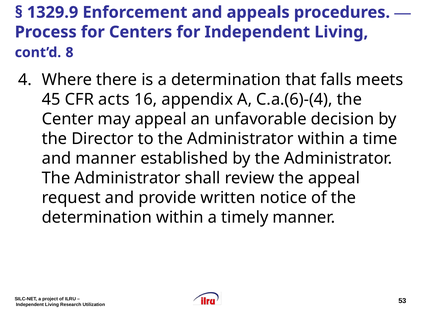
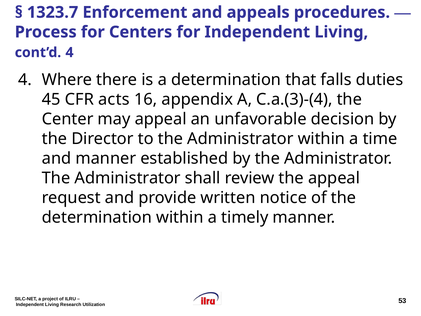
1329.9: 1329.9 -> 1323.7
cont’d 8: 8 -> 4
meets: meets -> duties
C.a.(6)-(4: C.a.(6)-(4 -> C.a.(3)-(4
